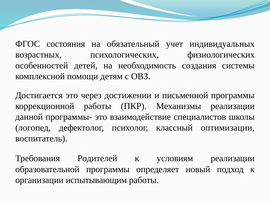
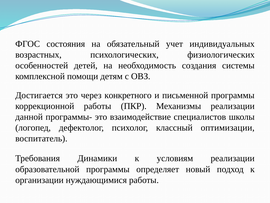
достижении: достижении -> конкретного
Родителей: Родителей -> Динамики
испытывающим: испытывающим -> нуждающимися
